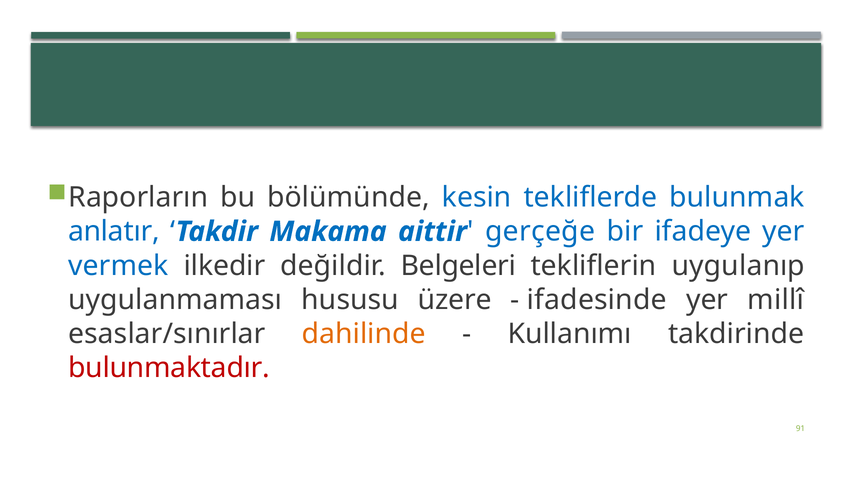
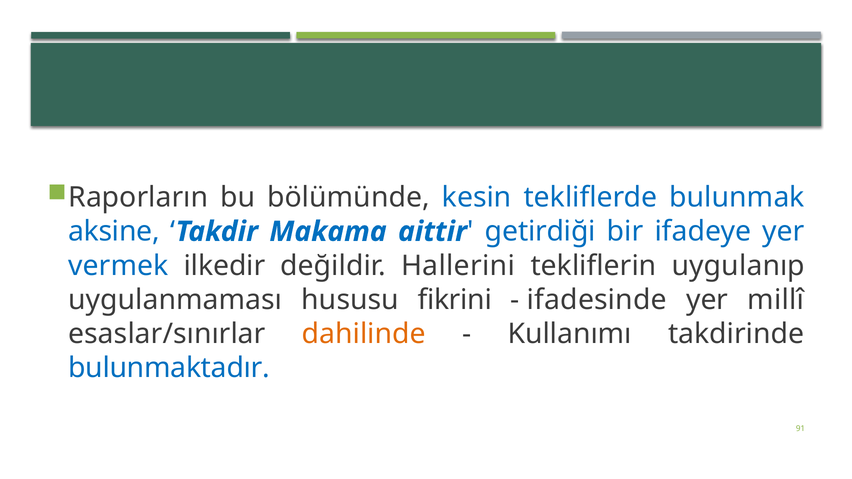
anlatır: anlatır -> aksine
gerçeğe: gerçeğe -> getirdiği
Belgeleri: Belgeleri -> Hallerini
üzere: üzere -> fikrini
bulunmaktadır colour: red -> blue
